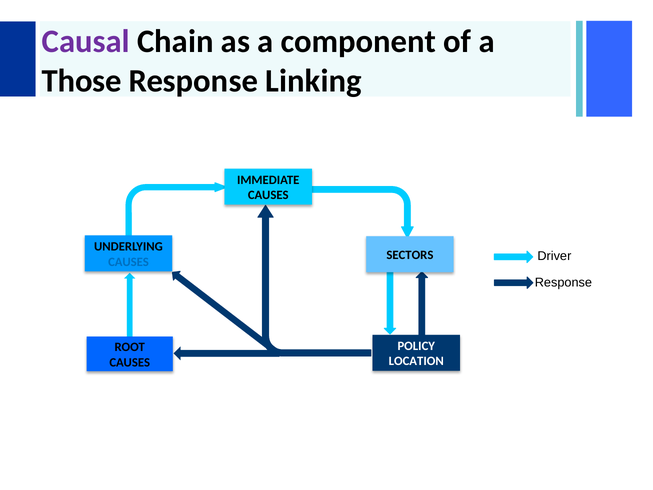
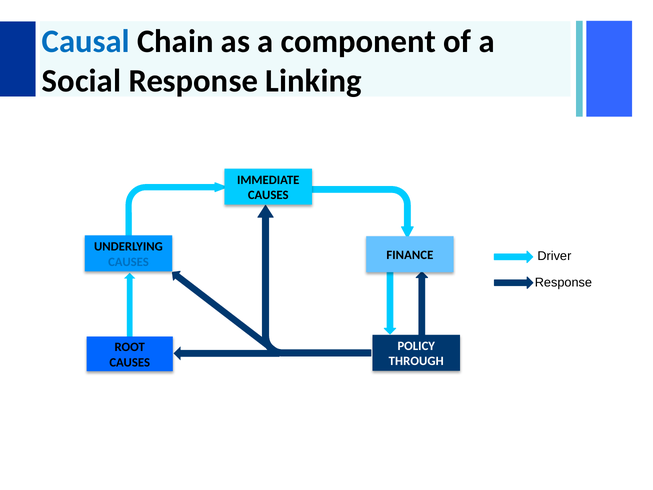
Causal colour: purple -> blue
Those: Those -> Social
SECTORS: SECTORS -> FINANCE
LOCATION: LOCATION -> THROUGH
